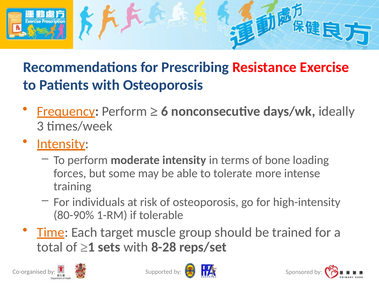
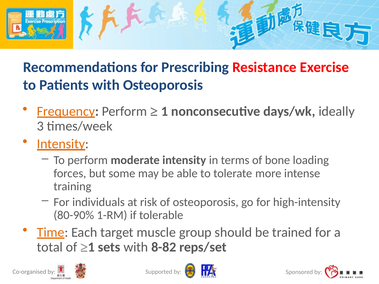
6: 6 -> 1
8-28: 8-28 -> 8-82
